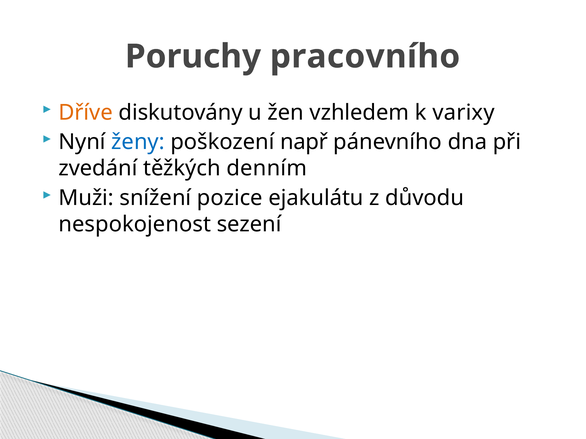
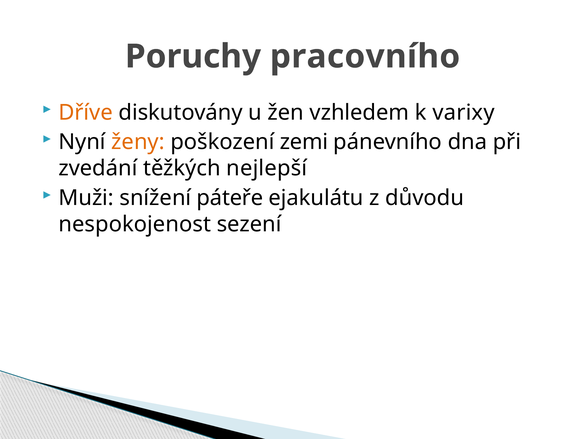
ženy colour: blue -> orange
např: např -> zemi
denním: denním -> nejlepší
pozice: pozice -> páteře
